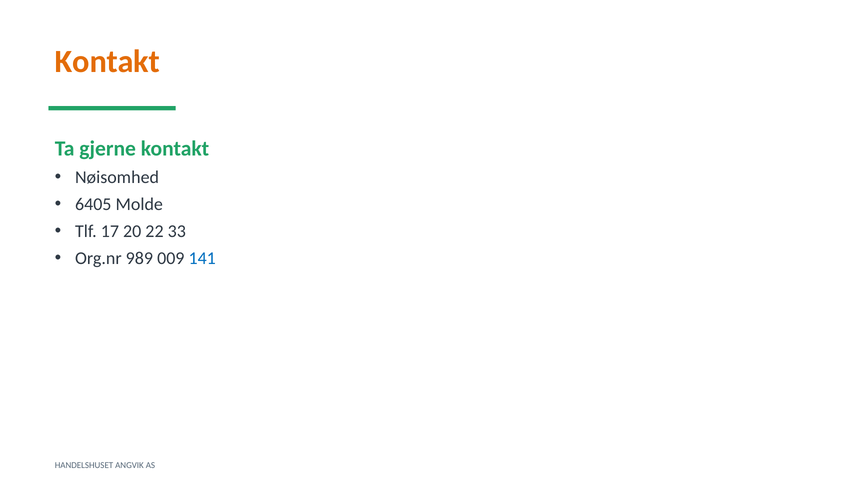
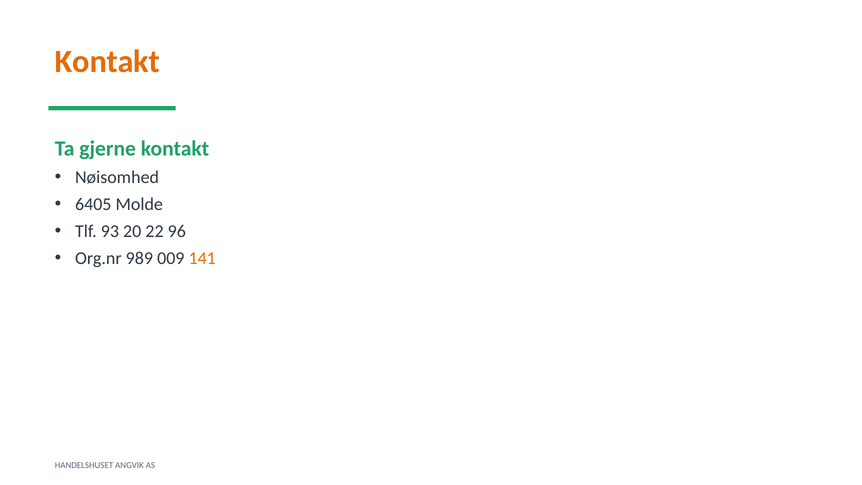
17: 17 -> 93
33: 33 -> 96
141 colour: blue -> orange
